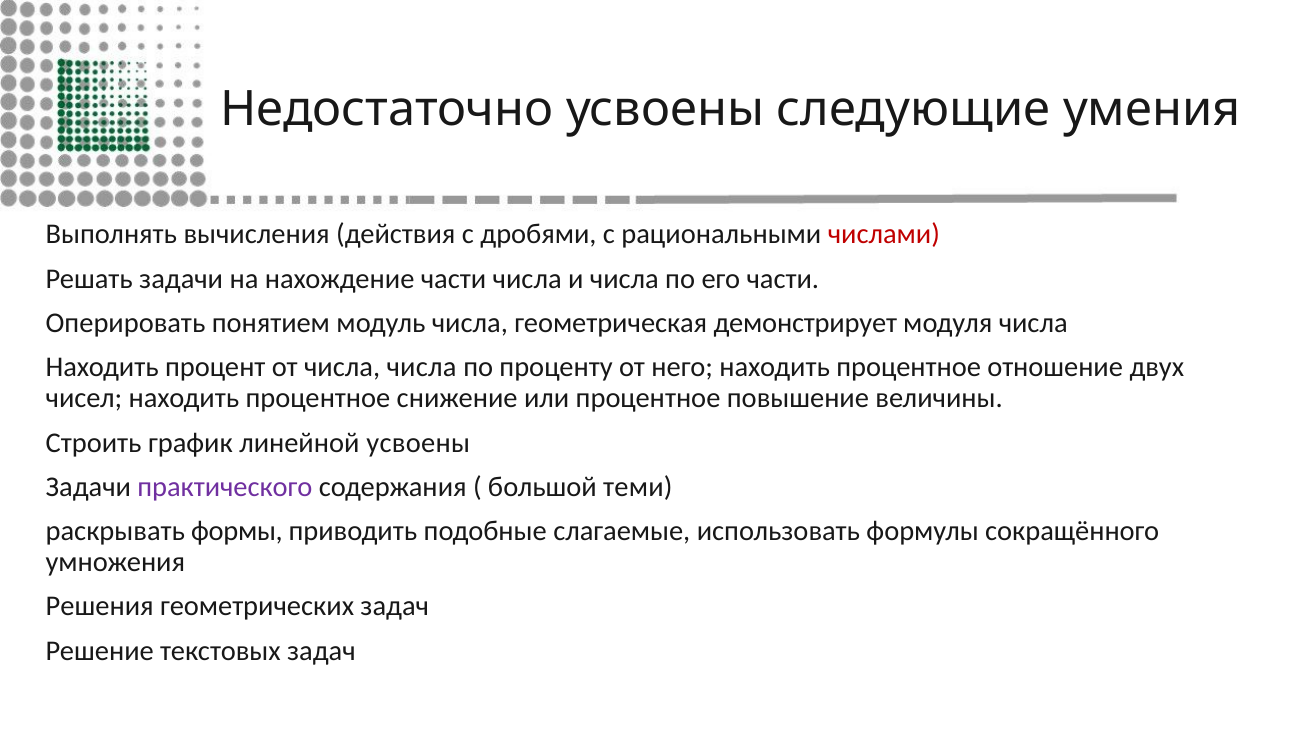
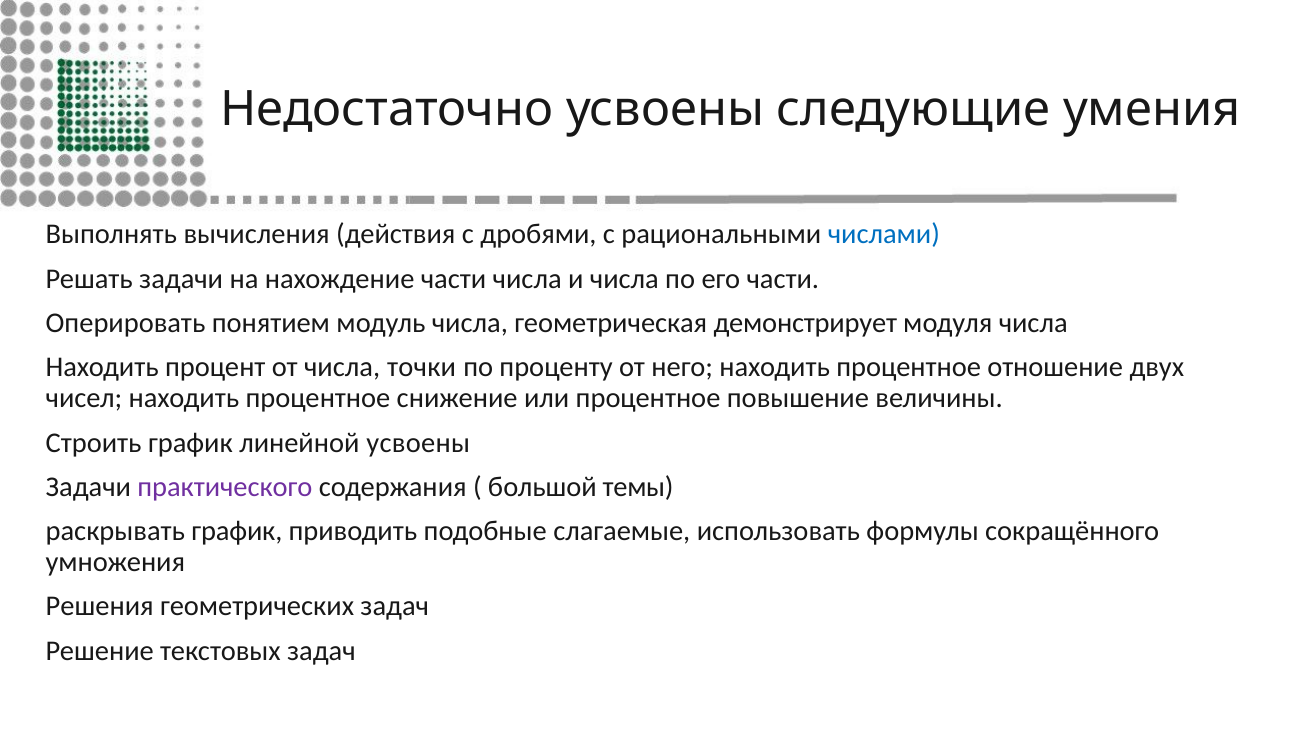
числами colour: red -> blue
числа числа: числа -> точки
теми: теми -> темы
раскрывать формы: формы -> график
